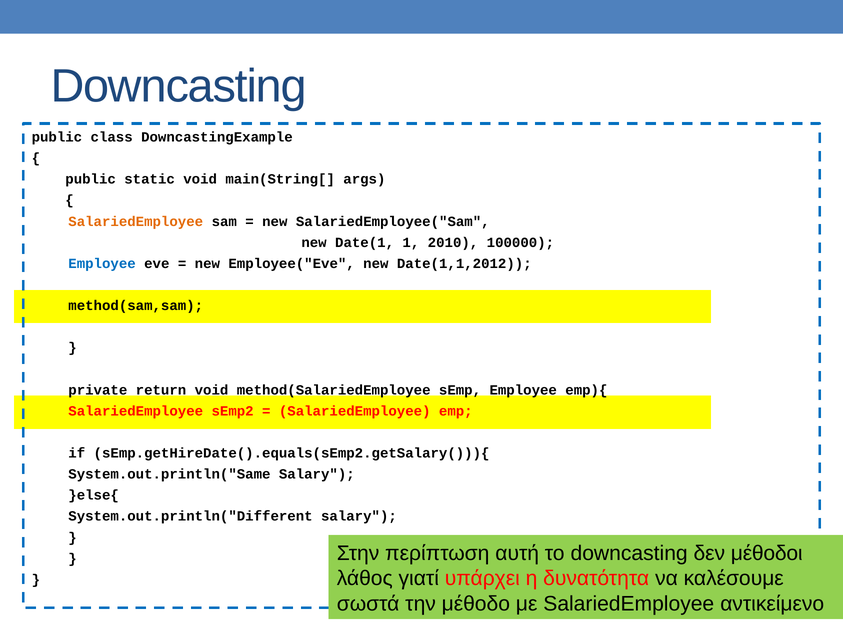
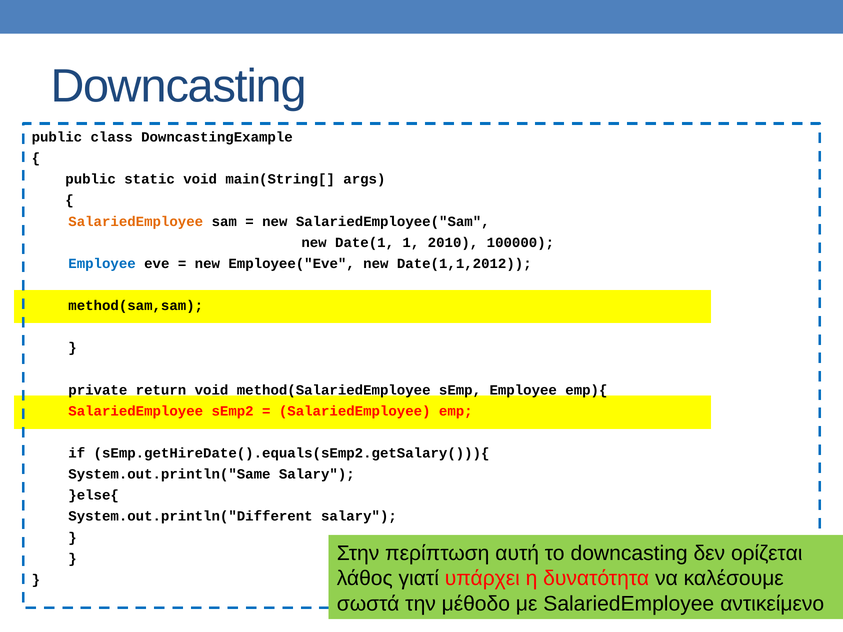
μέθοδοι: μέθοδοι -> ορίζεται
